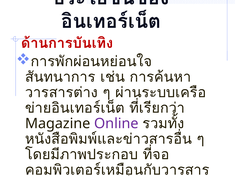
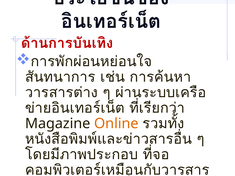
Online colour: purple -> orange
